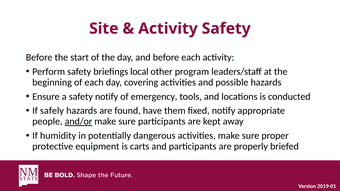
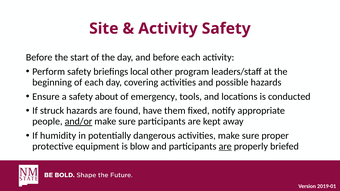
safety notify: notify -> about
safely: safely -> struck
carts: carts -> blow
are at (225, 146) underline: none -> present
